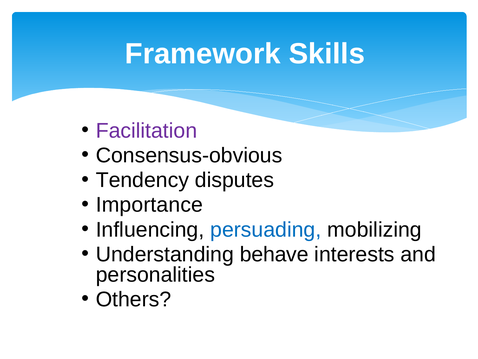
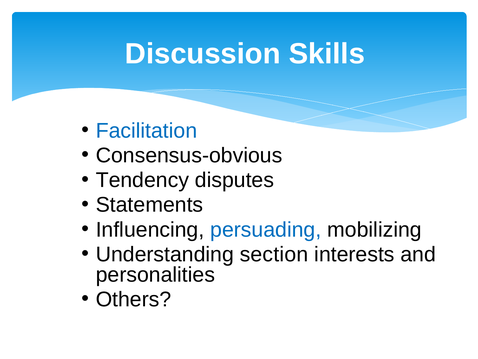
Framework: Framework -> Discussion
Facilitation colour: purple -> blue
Importance: Importance -> Statements
behave: behave -> section
